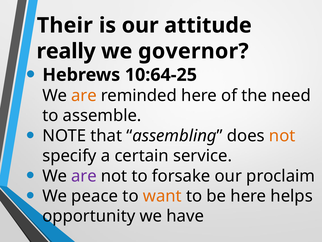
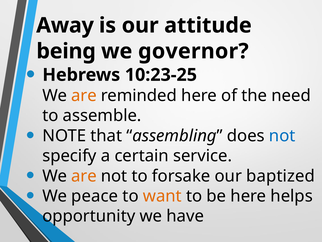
Their: Their -> Away
really: really -> being
10:64-25: 10:64-25 -> 10:23-25
not at (282, 136) colour: orange -> blue
are at (84, 176) colour: purple -> orange
proclaim: proclaim -> baptized
